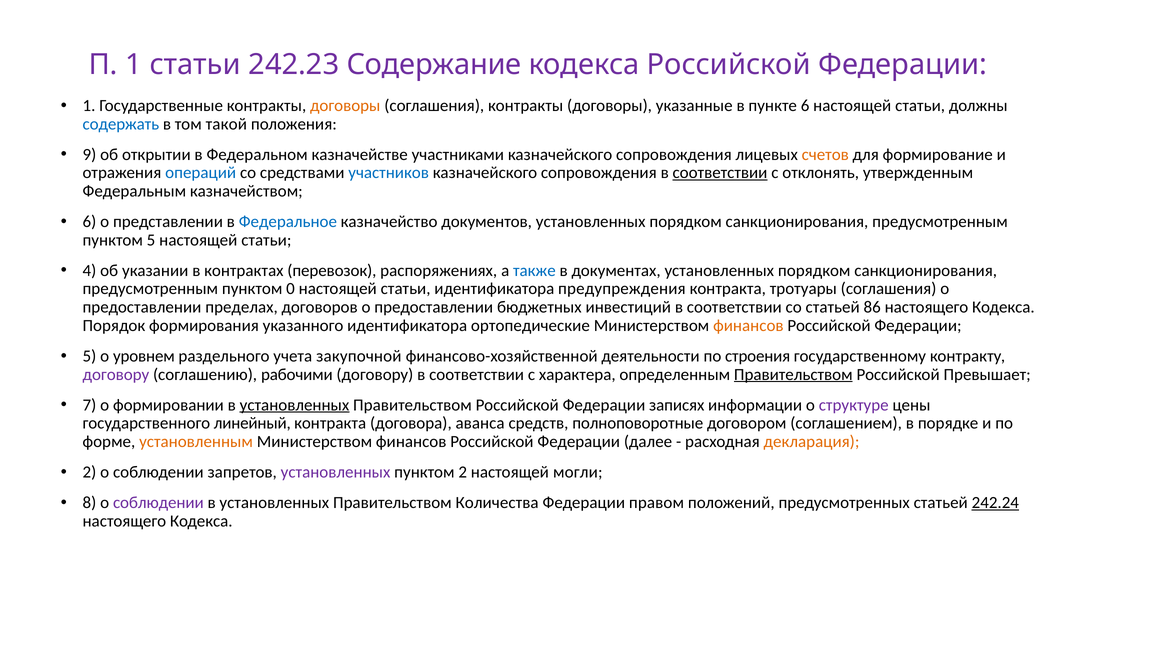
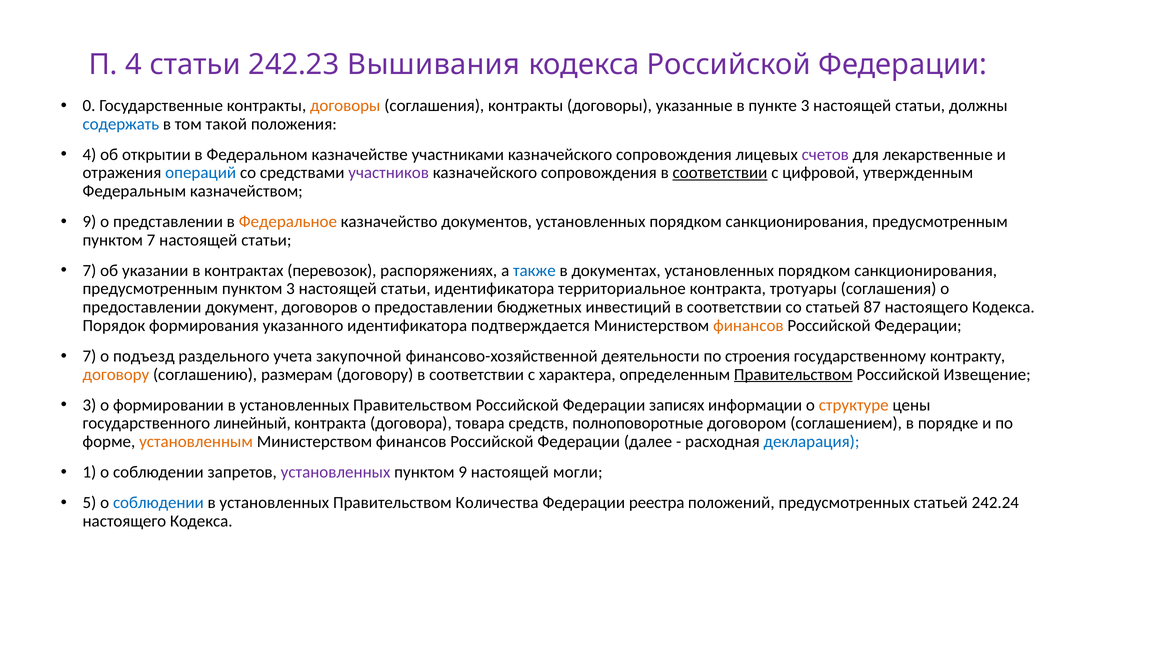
П 1: 1 -> 4
Содержание: Содержание -> Вышивания
1 at (89, 106): 1 -> 0
пункте 6: 6 -> 3
9 at (89, 154): 9 -> 4
счетов colour: orange -> purple
формирование: формирование -> лекарственные
участников colour: blue -> purple
отклонять: отклонять -> цифровой
6 at (89, 222): 6 -> 9
Федеральное colour: blue -> orange
пунктом 5: 5 -> 7
4 at (89, 270): 4 -> 7
пунктом 0: 0 -> 3
предупреждения: предупреждения -> территориальное
пределах: пределах -> документ
86: 86 -> 87
ортопедические: ортопедические -> подтверждается
5 at (89, 356): 5 -> 7
уровнем: уровнем -> подъезд
договору at (116, 374) colour: purple -> orange
рабочими: рабочими -> размерам
Превышает: Превышает -> Извещение
7 at (89, 405): 7 -> 3
установленных at (294, 405) underline: present -> none
структуре colour: purple -> orange
аванса: аванса -> товара
декларация colour: orange -> blue
2 at (89, 472): 2 -> 1
пунктом 2: 2 -> 9
8: 8 -> 5
соблюдении at (158, 502) colour: purple -> blue
правом: правом -> реестра
242.24 underline: present -> none
